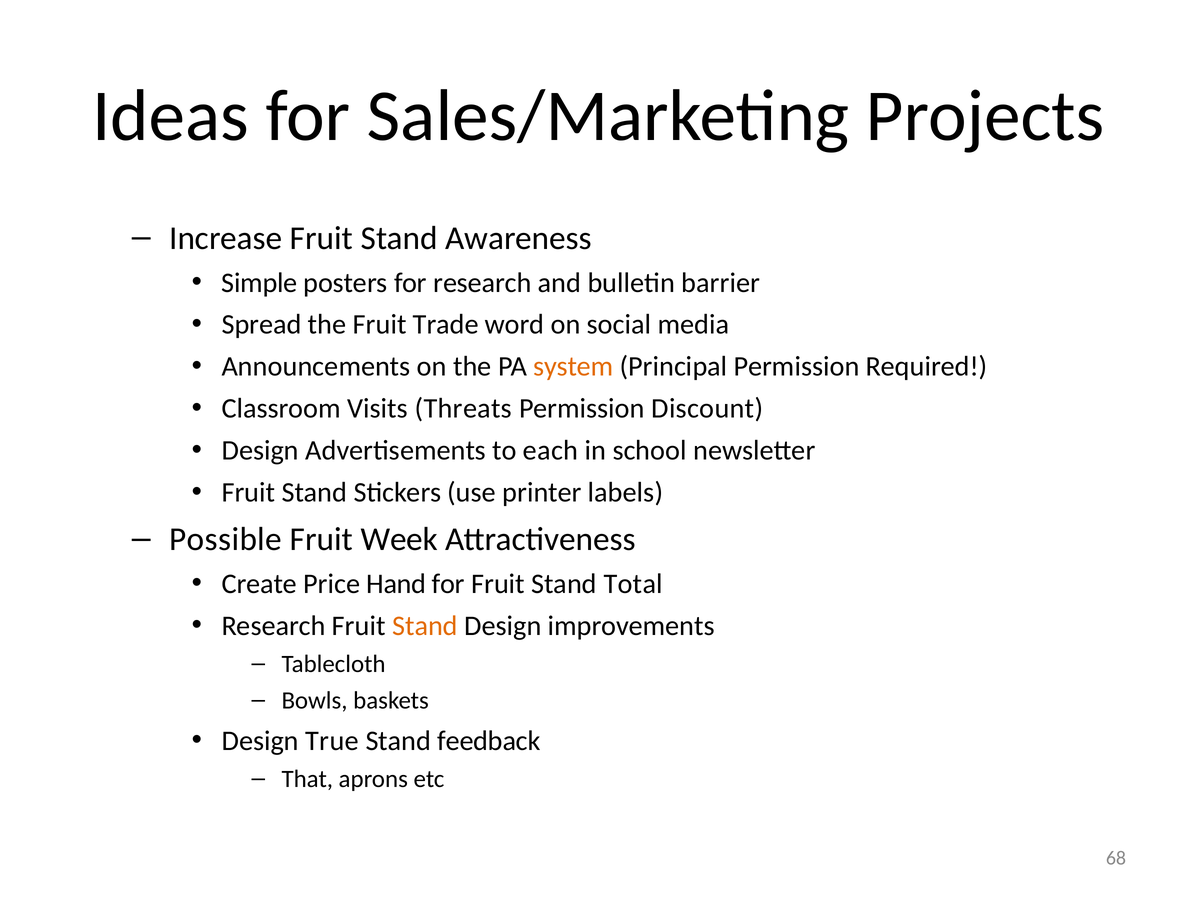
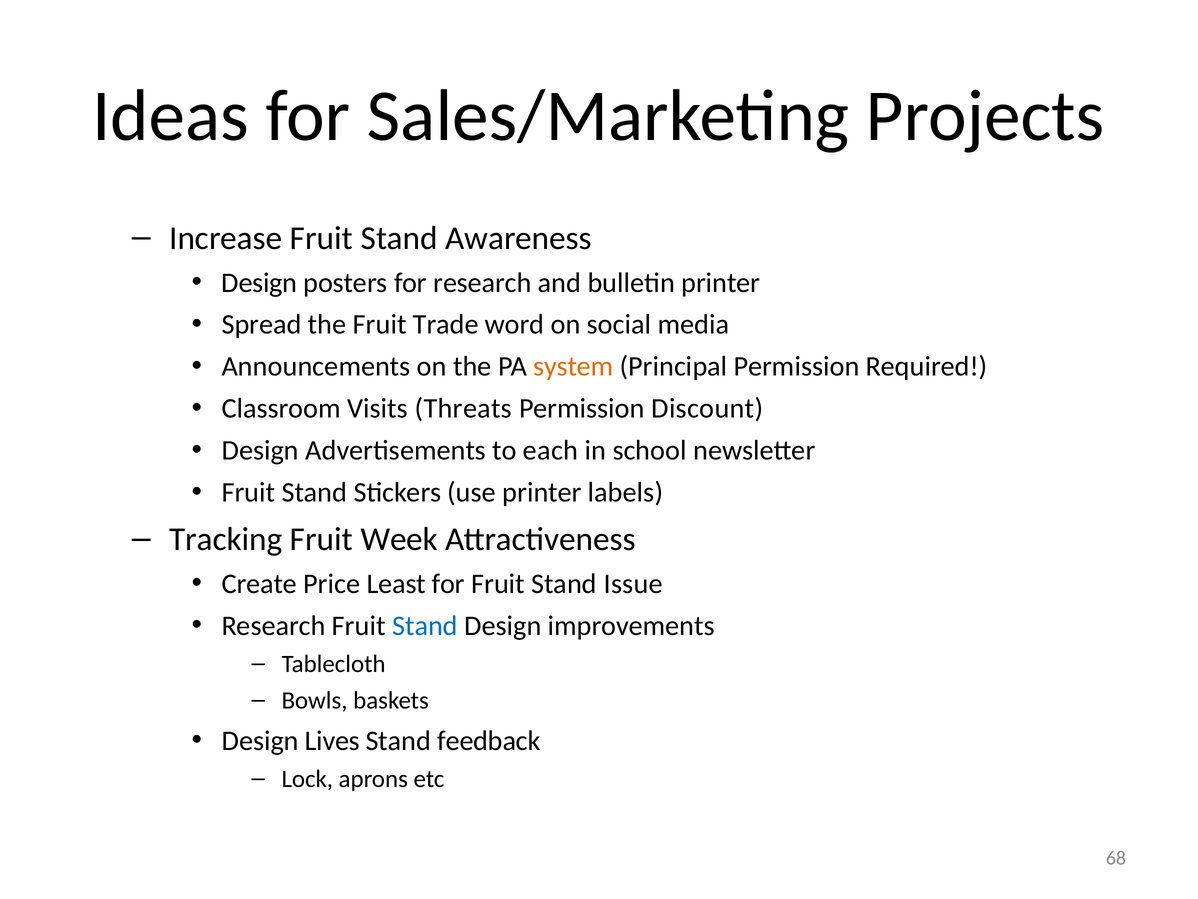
Simple at (259, 283): Simple -> Design
bulletin barrier: barrier -> printer
Possible: Possible -> Tracking
Hand: Hand -> Least
Total: Total -> Issue
Stand at (425, 625) colour: orange -> blue
True: True -> Lives
That: That -> Lock
